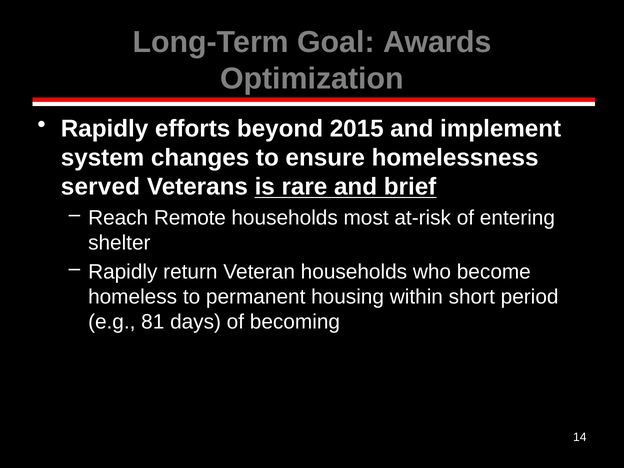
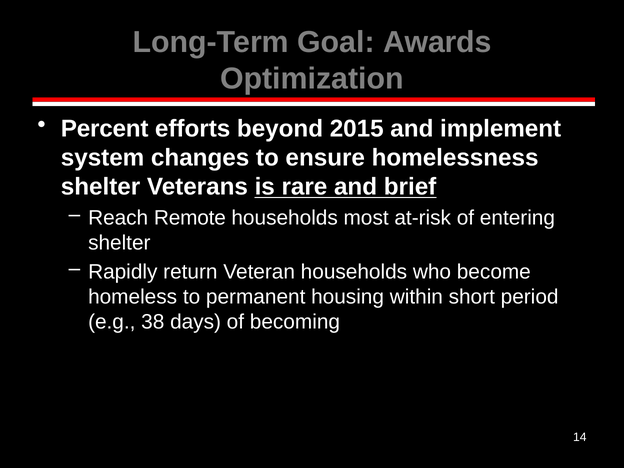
Rapidly at (105, 129): Rapidly -> Percent
served at (100, 187): served -> shelter
81: 81 -> 38
